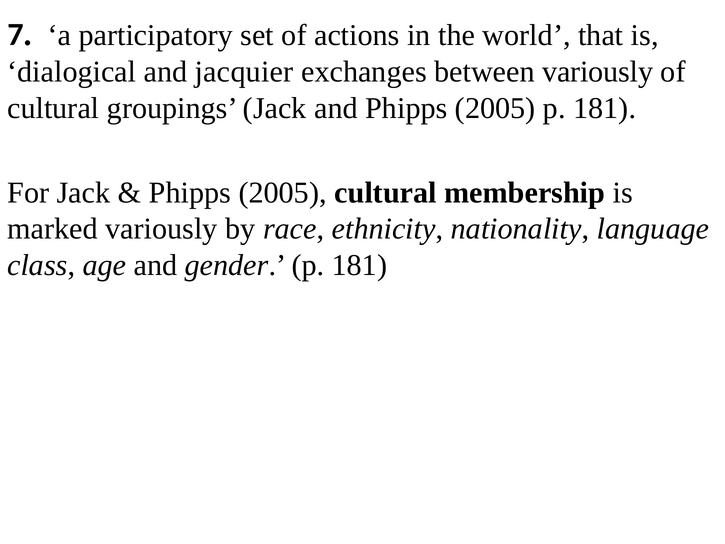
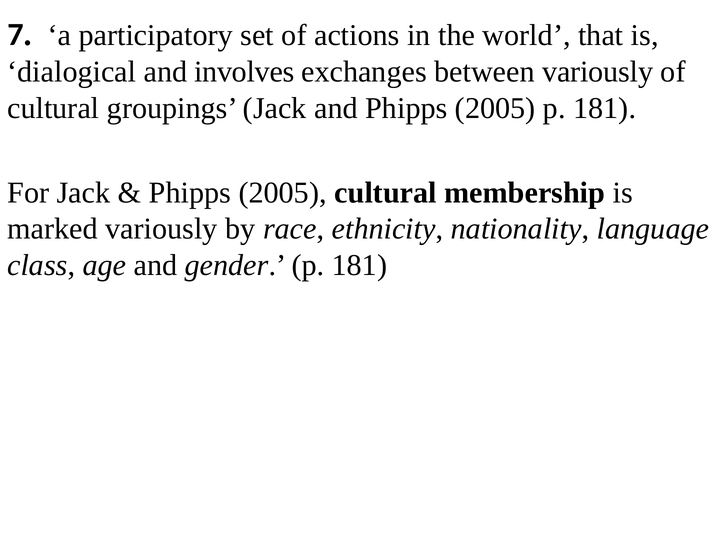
jacquier: jacquier -> involves
